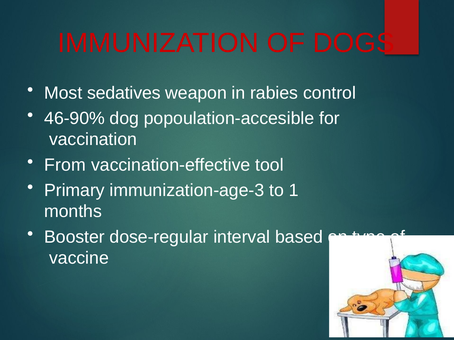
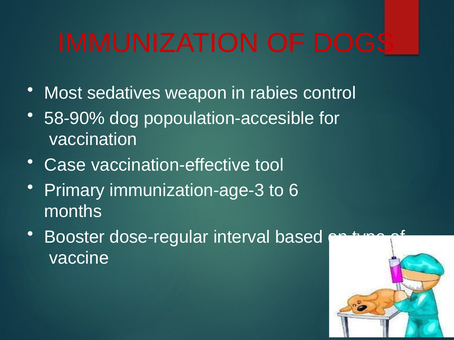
46-90%: 46-90% -> 58-90%
From: From -> Case
1: 1 -> 6
